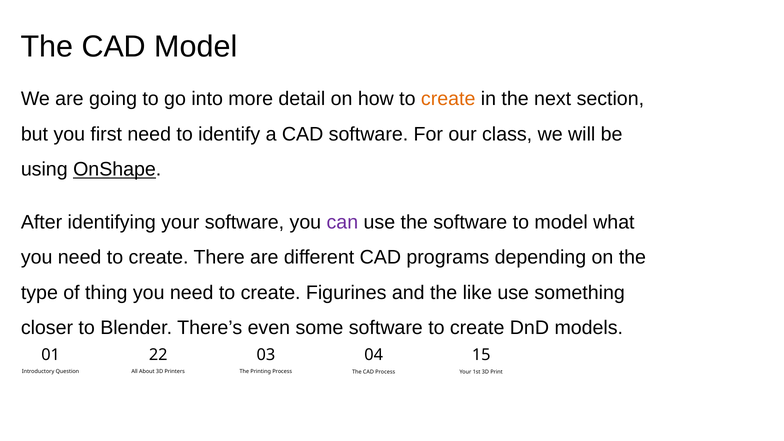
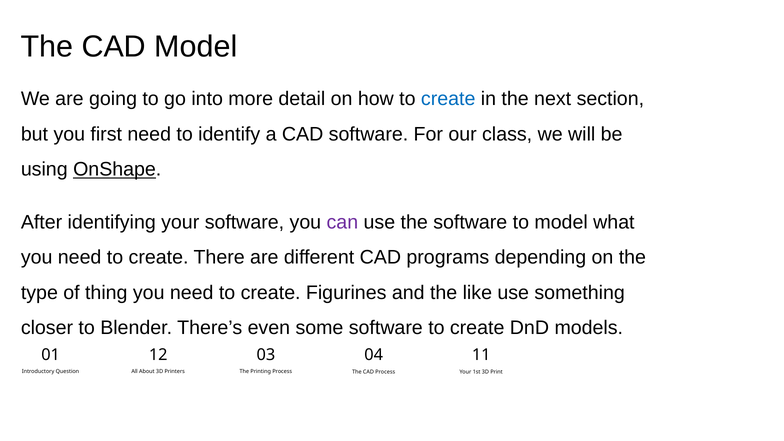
create at (448, 99) colour: orange -> blue
22: 22 -> 12
15: 15 -> 11
